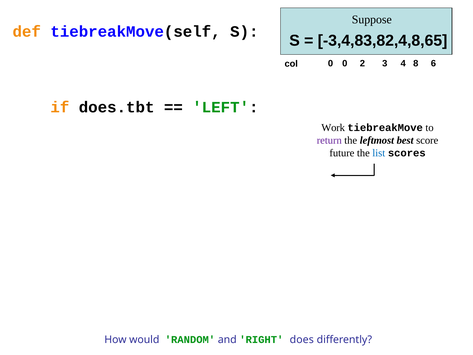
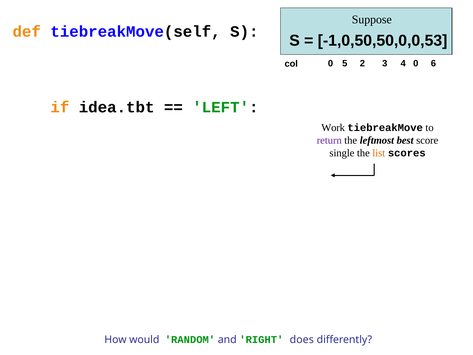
-3,4,83,82,4,8,65: -3,4,83,82,4,8,65 -> -1,0,50,50,0,0,53
0 0: 0 -> 5
4 8: 8 -> 0
does.tbt: does.tbt -> idea.tbt
future: future -> single
list colour: blue -> orange
